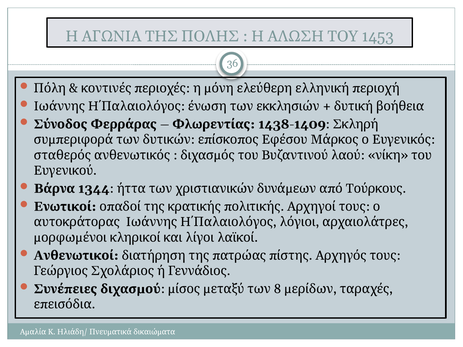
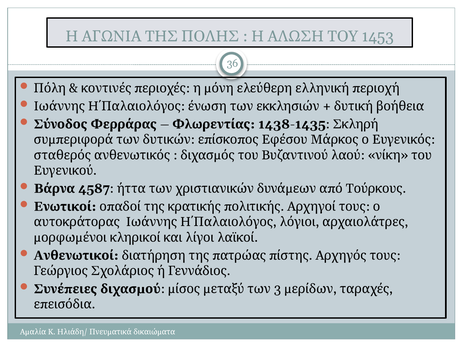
1438-1409: 1438-1409 -> 1438-1435
1344: 1344 -> 4587
8: 8 -> 3
